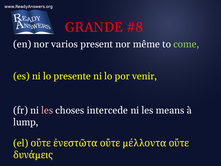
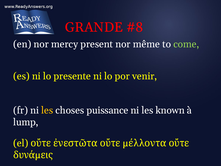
varios: varios -> mercy
les at (47, 110) colour: pink -> yellow
intercede: intercede -> puissance
means: means -> known
